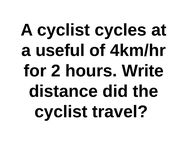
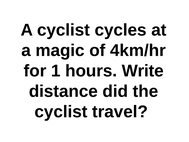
useful: useful -> magic
2: 2 -> 1
